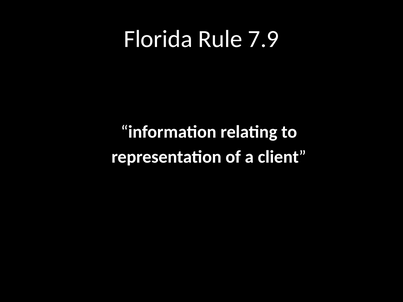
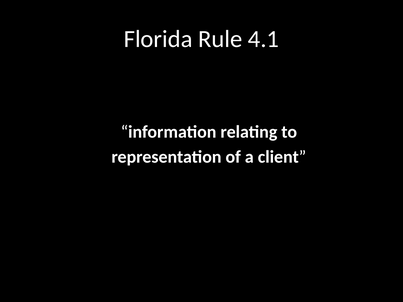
7.9: 7.9 -> 4.1
